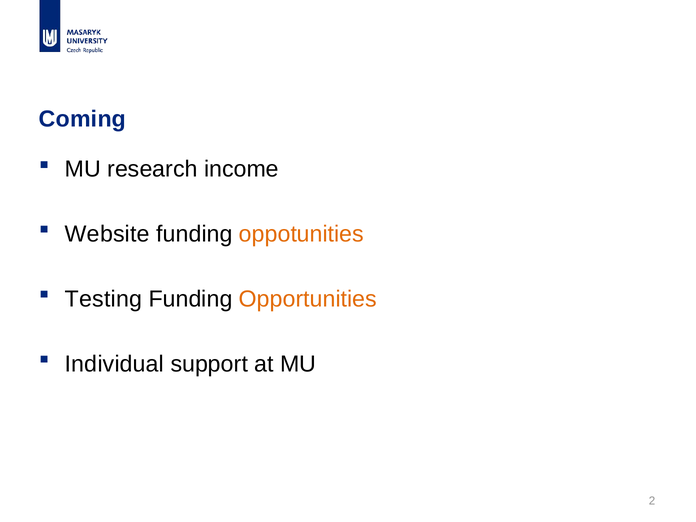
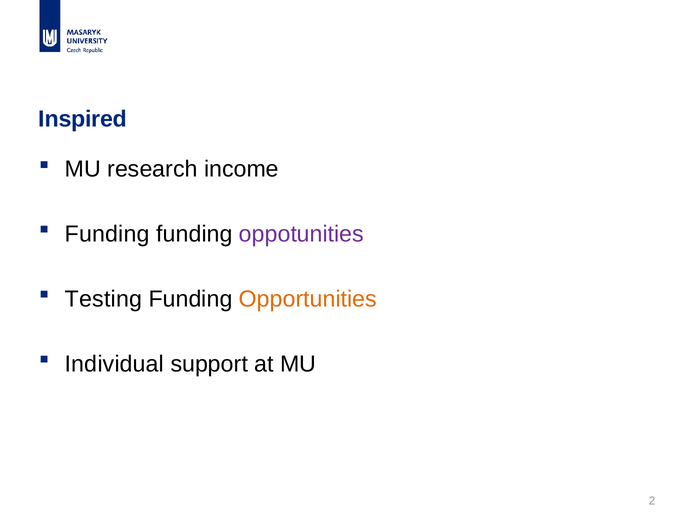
Coming: Coming -> Inspired
Website at (107, 234): Website -> Funding
oppotunities colour: orange -> purple
